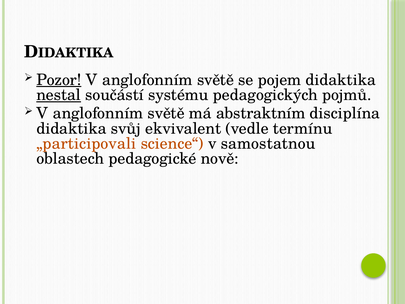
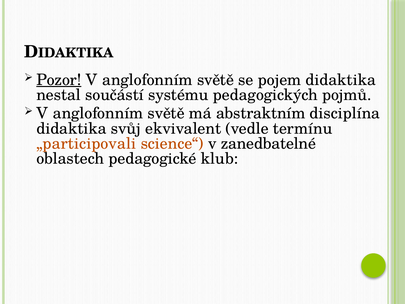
nestal underline: present -> none
samostatnou: samostatnou -> zanedbatelné
nově: nově -> klub
